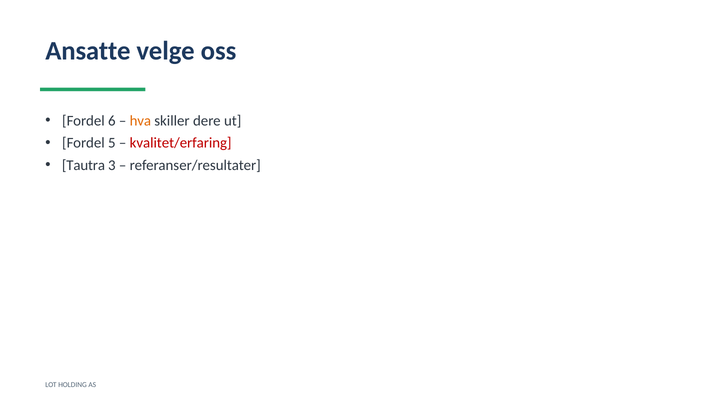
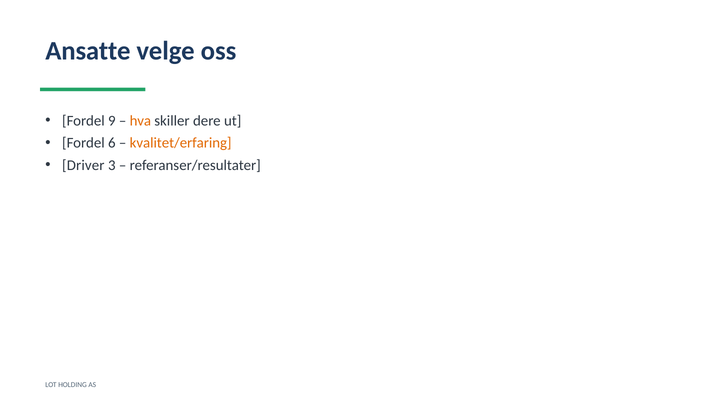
6: 6 -> 9
5: 5 -> 6
kvalitet/erfaring colour: red -> orange
Tautra: Tautra -> Driver
